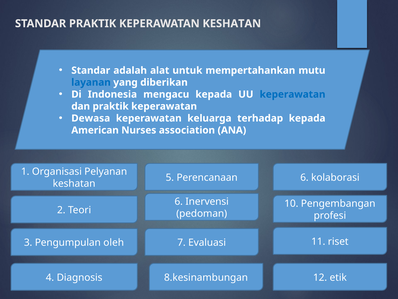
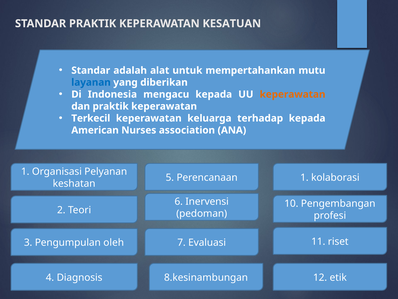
KEPERAWATAN KESHATAN: KESHATAN -> KESATUAN
keperawatan at (293, 94) colour: blue -> orange
Dewasa: Dewasa -> Terkecil
Perencanaan 6: 6 -> 1
